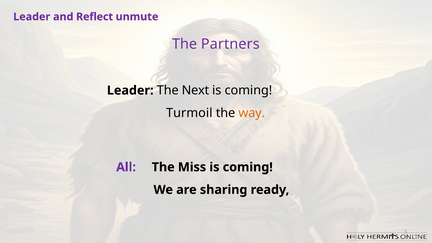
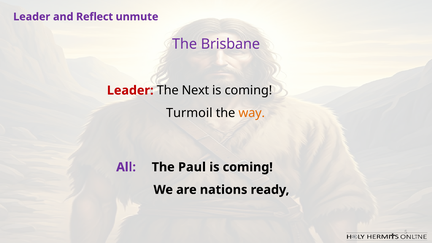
Partners: Partners -> Brisbane
Leader at (130, 90) colour: black -> red
Miss: Miss -> Paul
sharing: sharing -> nations
